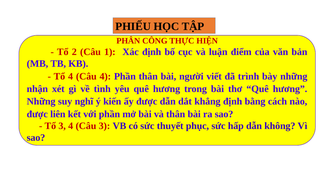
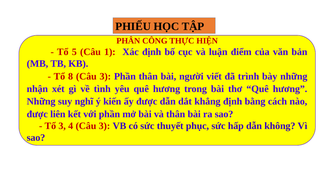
2: 2 -> 5
Tổ 4: 4 -> 8
4 at (105, 76): 4 -> 3
